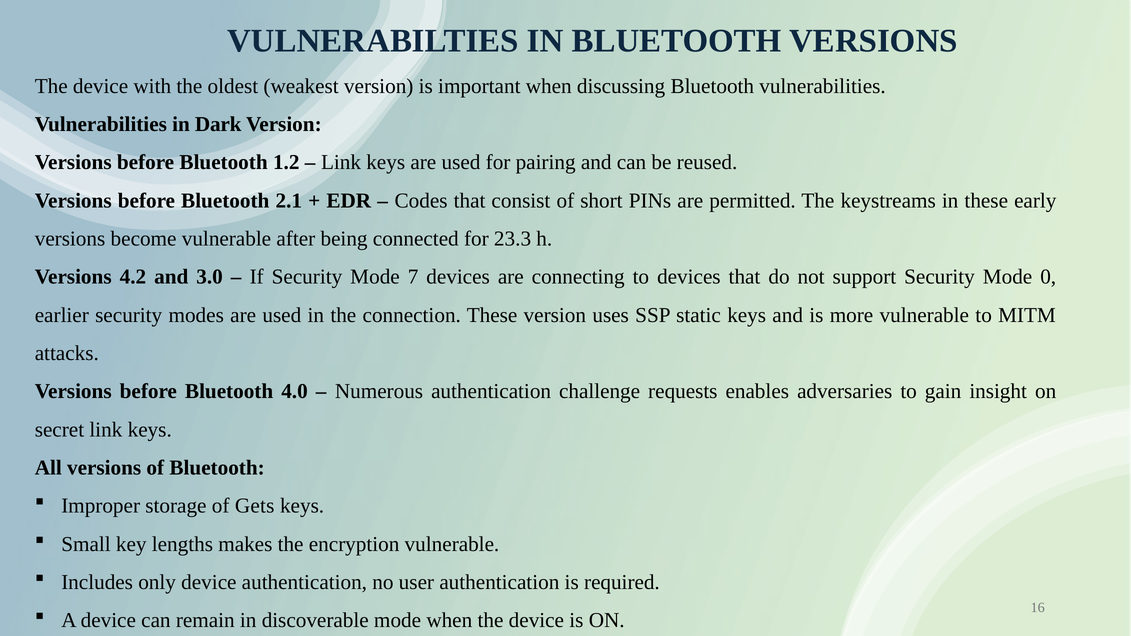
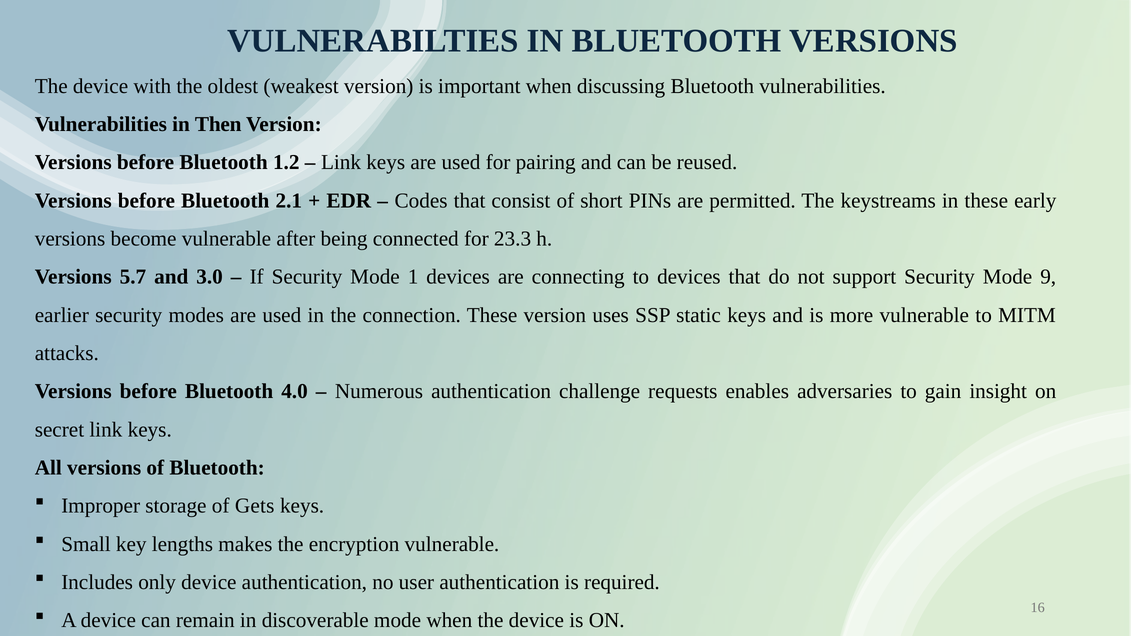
Dark: Dark -> Then
4.2: 4.2 -> 5.7
7: 7 -> 1
0: 0 -> 9
